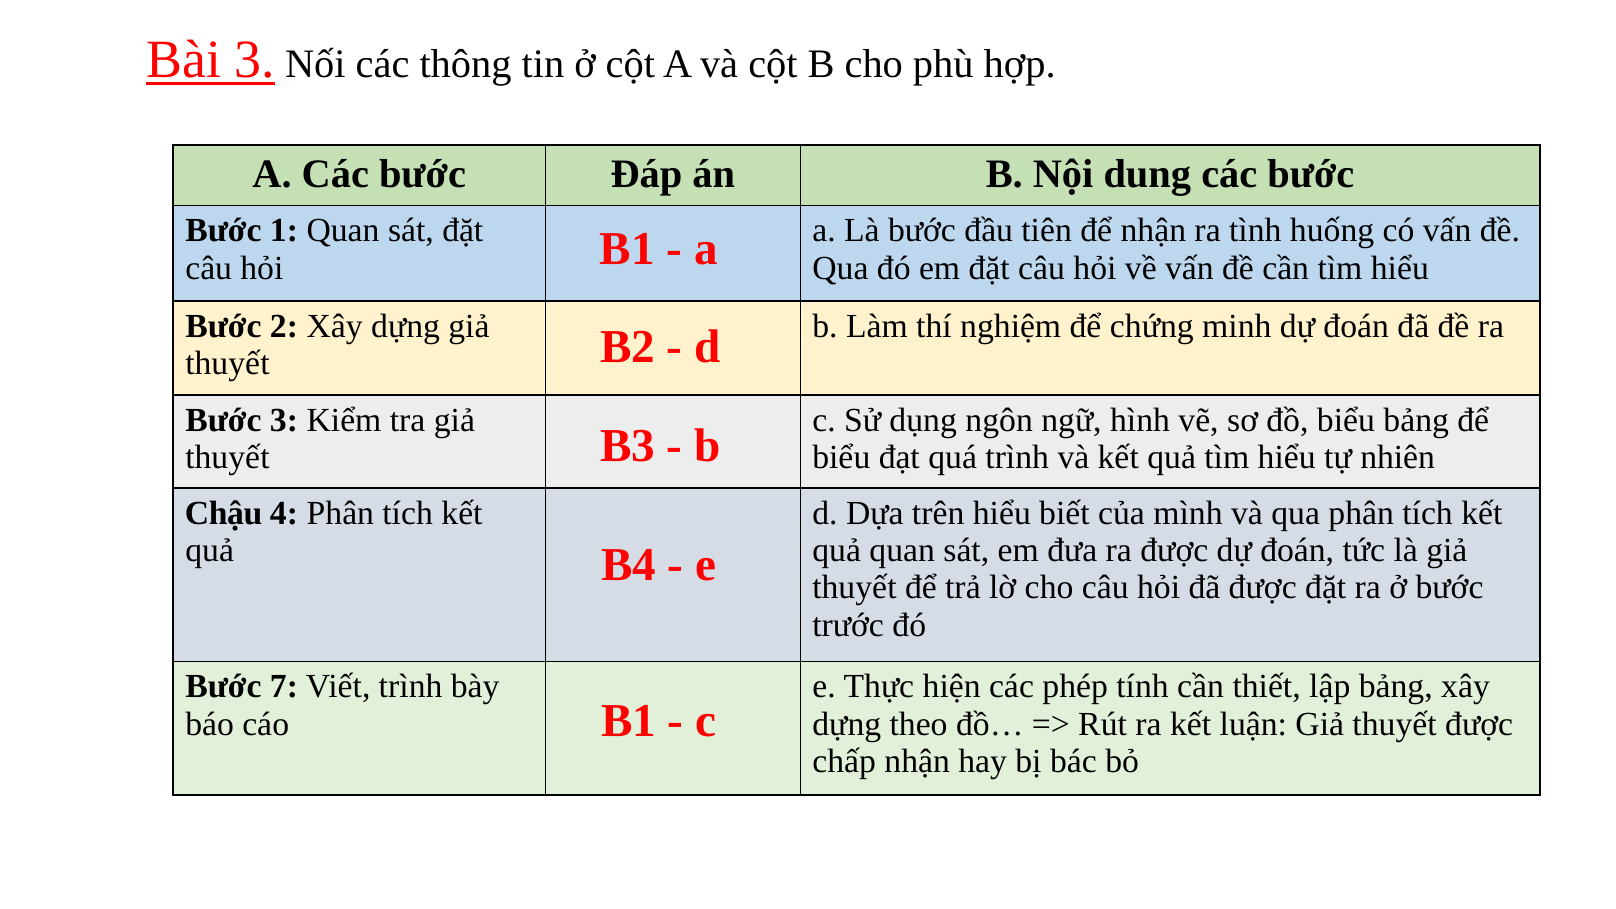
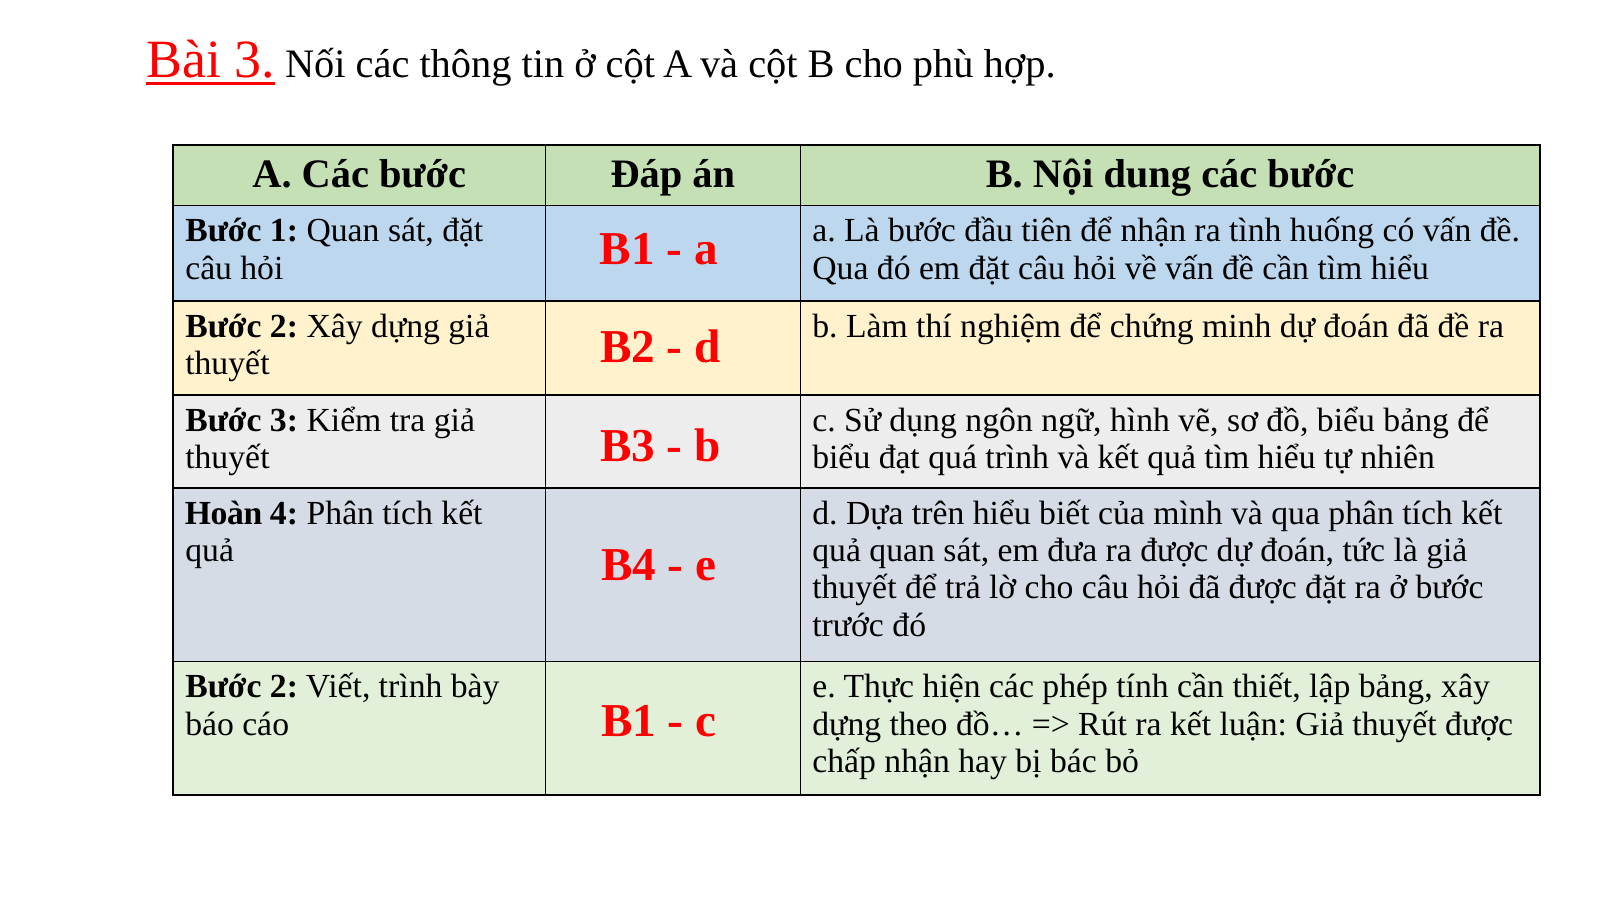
Chậu: Chậu -> Hoàn
7 at (284, 687): 7 -> 2
